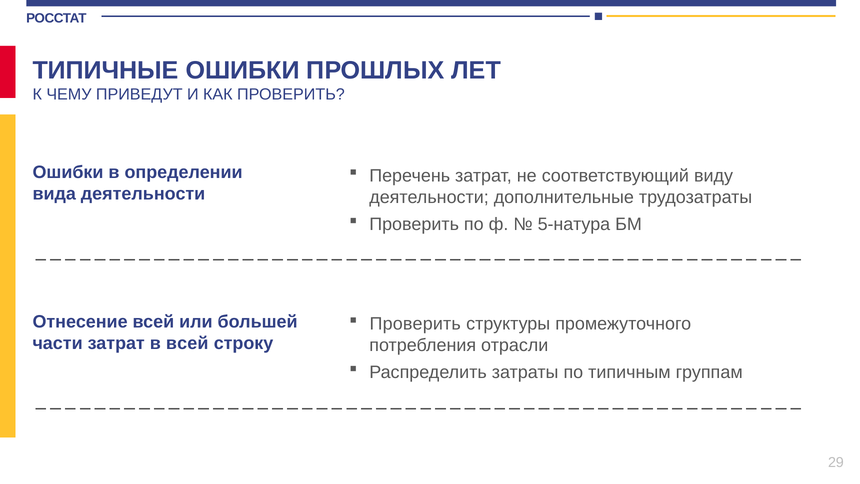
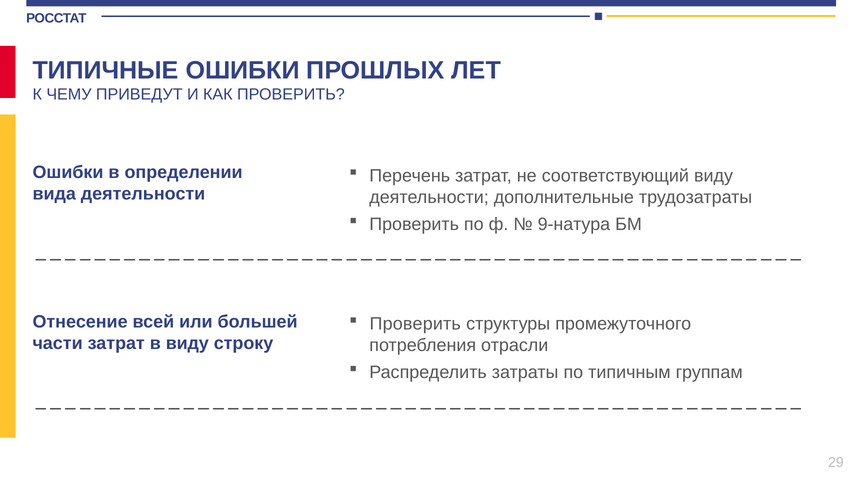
5-натура: 5-натура -> 9-натура
в всей: всей -> виду
